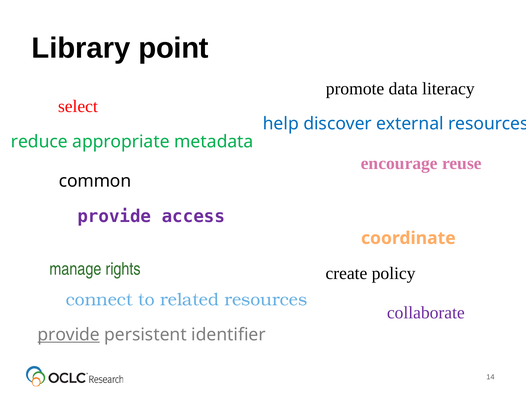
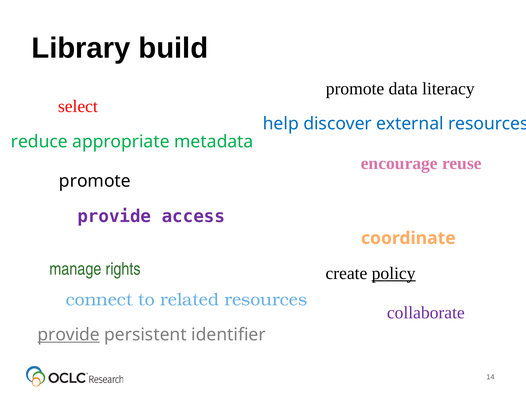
point: point -> build
common at (95, 181): common -> promote
policy underline: none -> present
